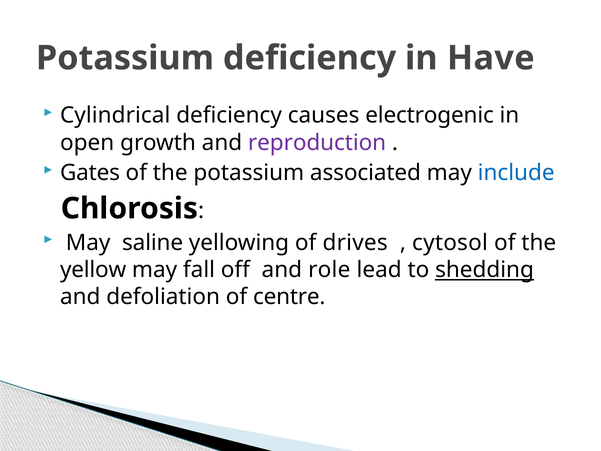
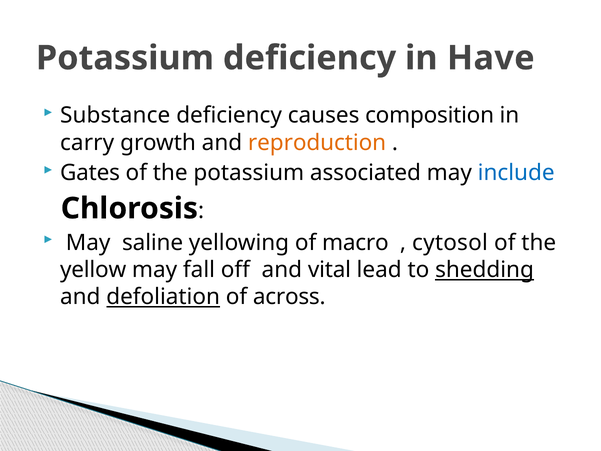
Cylindrical: Cylindrical -> Substance
electrogenic: electrogenic -> composition
open: open -> carry
reproduction colour: purple -> orange
drives: drives -> macro
role: role -> vital
defoliation underline: none -> present
centre: centre -> across
